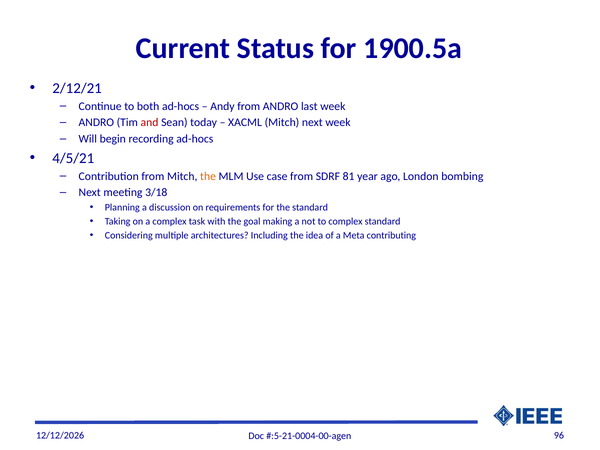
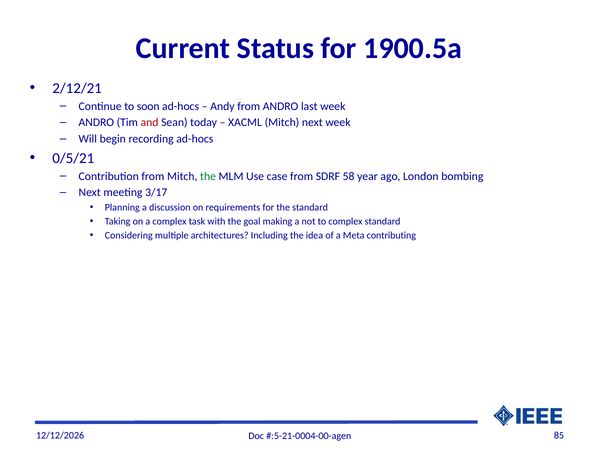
both: both -> soon
4/5/21: 4/5/21 -> 0/5/21
the at (208, 176) colour: orange -> green
81: 81 -> 58
3/18: 3/18 -> 3/17
96: 96 -> 85
